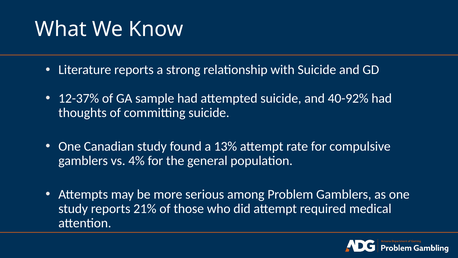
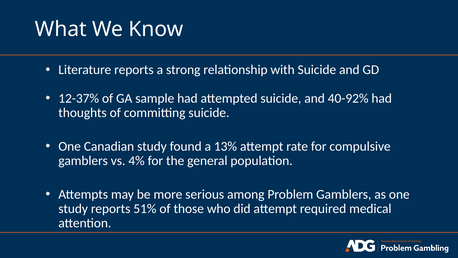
21%: 21% -> 51%
